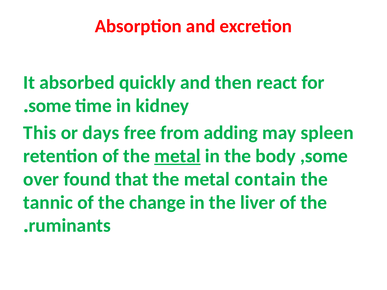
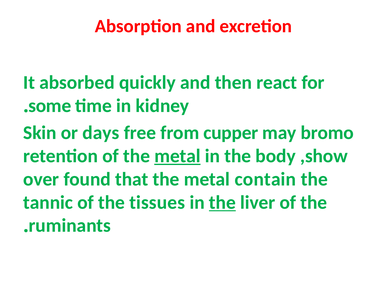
This: This -> Skin
adding: adding -> cupper
spleen: spleen -> bromo
,some: ,some -> ,show
change: change -> tissues
the at (222, 203) underline: none -> present
